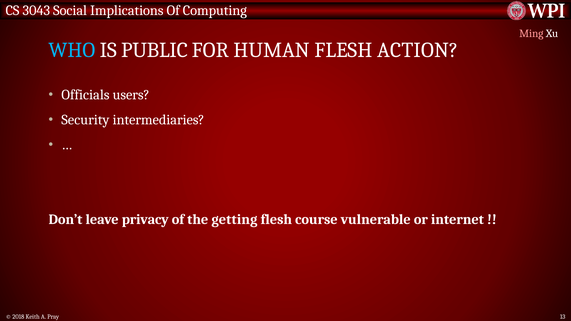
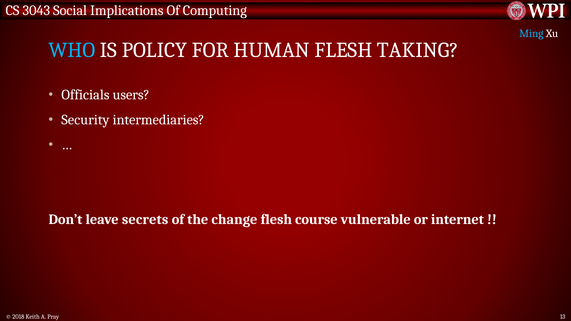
Ming colour: pink -> light blue
PUBLIC: PUBLIC -> POLICY
ACTION: ACTION -> TAKING
privacy: privacy -> secrets
getting: getting -> change
